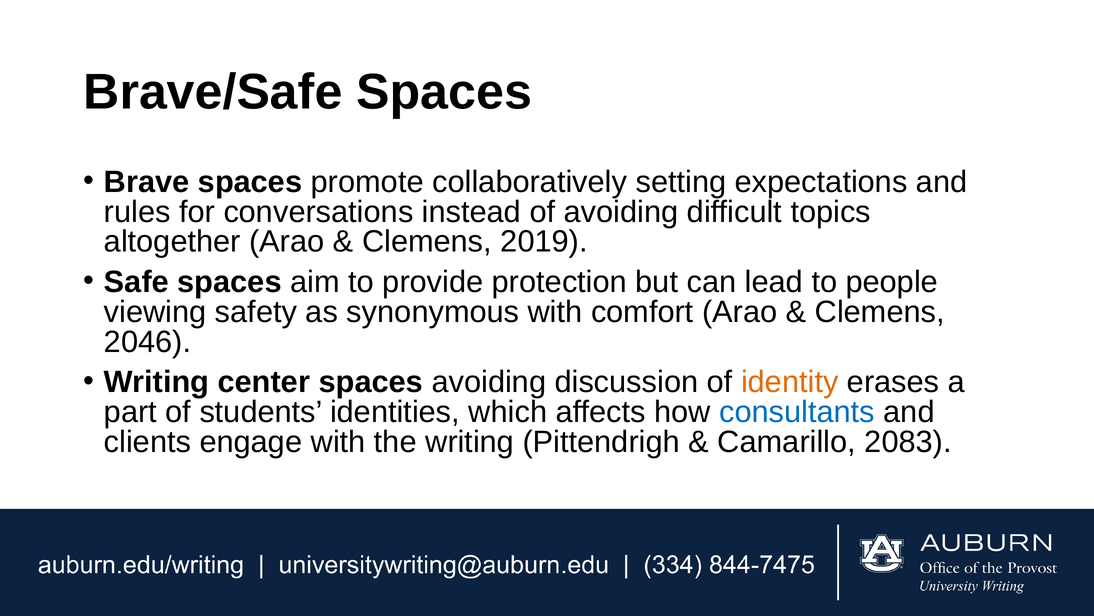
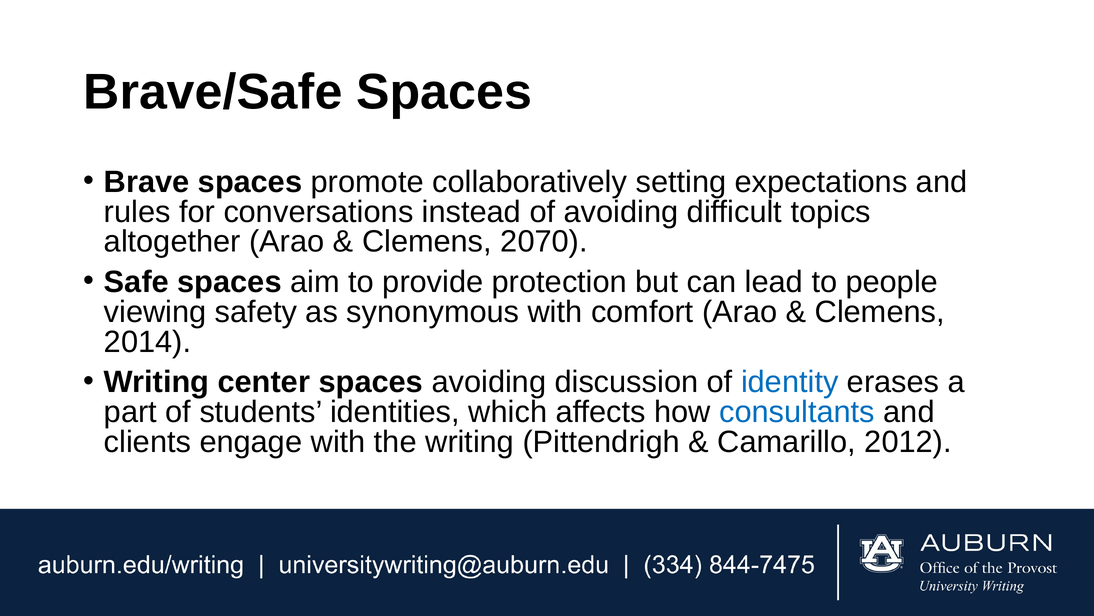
2019: 2019 -> 2070
2046: 2046 -> 2014
identity colour: orange -> blue
2083: 2083 -> 2012
